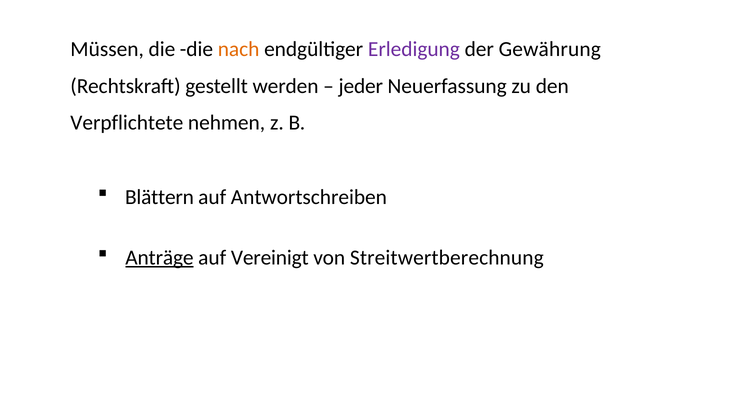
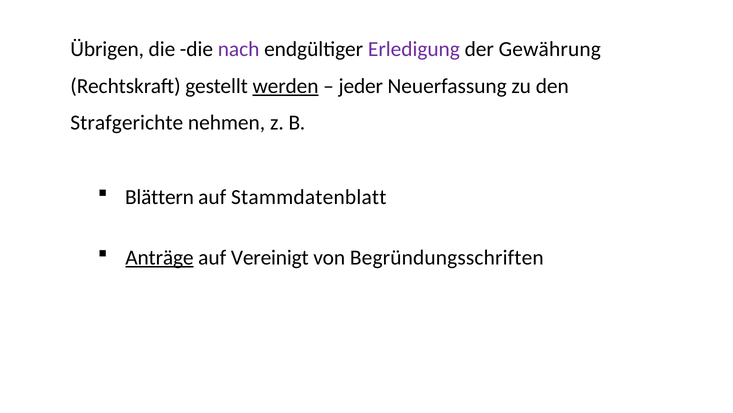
Müssen: Müssen -> Übrigen
nach colour: orange -> purple
werden underline: none -> present
Verpflichtete: Verpflichtete -> Strafgerichte
Antwortschreiben: Antwortschreiben -> Stammdatenblatt
Streitwertberechnung: Streitwertberechnung -> Begründungsschriften
